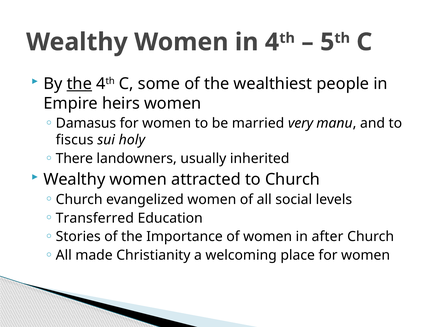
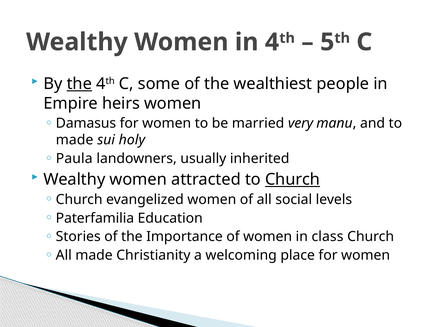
fiscus at (75, 140): fiscus -> made
There: There -> Paula
Church at (293, 179) underline: none -> present
Transferred: Transferred -> Paterfamilia
after: after -> class
